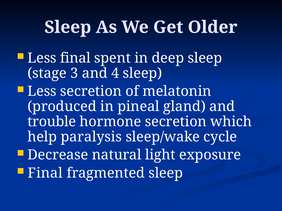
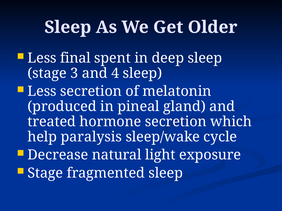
trouble: trouble -> treated
Final at (45, 173): Final -> Stage
